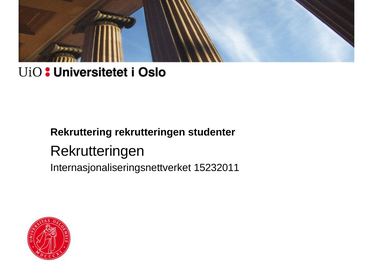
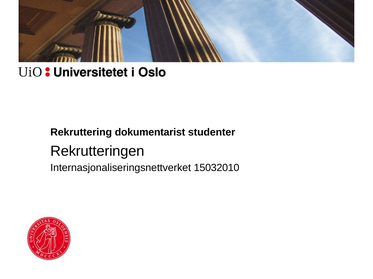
Rekruttering rekrutteringen: rekrutteringen -> dokumentarist
15232011: 15232011 -> 15032010
